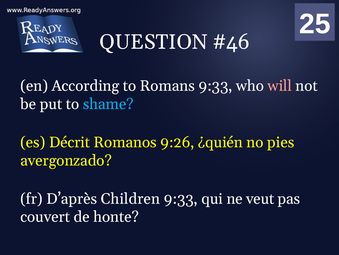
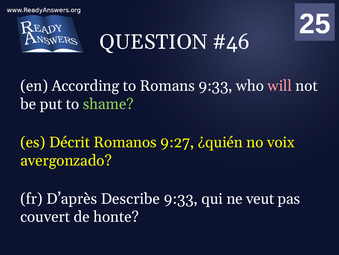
shame colour: light blue -> light green
9:26: 9:26 -> 9:27
pies: pies -> voix
Children: Children -> Describe
